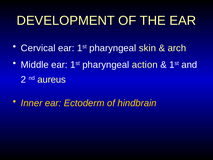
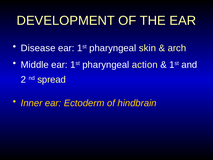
Cervical: Cervical -> Disease
aureus: aureus -> spread
